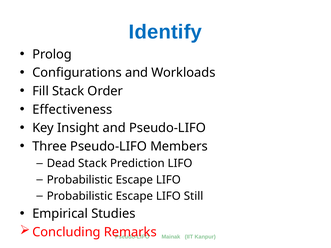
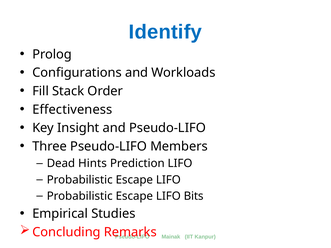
Dead Stack: Stack -> Hints
Still: Still -> Bits
